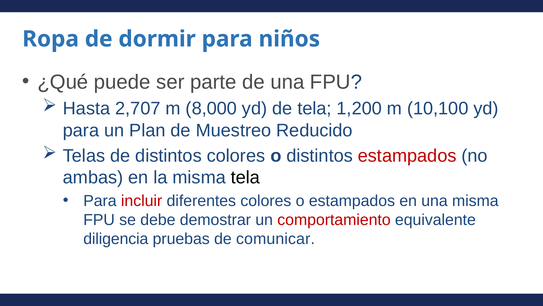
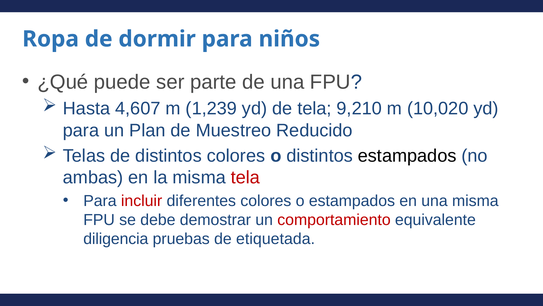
2,707: 2,707 -> 4,607
8,000: 8,000 -> 1,239
1,200: 1,200 -> 9,210
10,100: 10,100 -> 10,020
estampados at (407, 155) colour: red -> black
tela at (245, 177) colour: black -> red
comunicar: comunicar -> etiquetada
